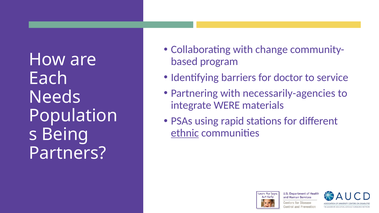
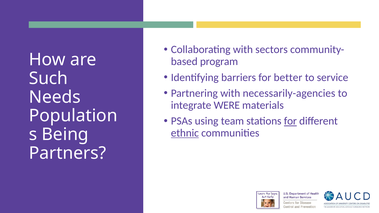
change: change -> sectors
doctor: doctor -> better
Each: Each -> Such
rapid: rapid -> team
for at (290, 121) underline: none -> present
